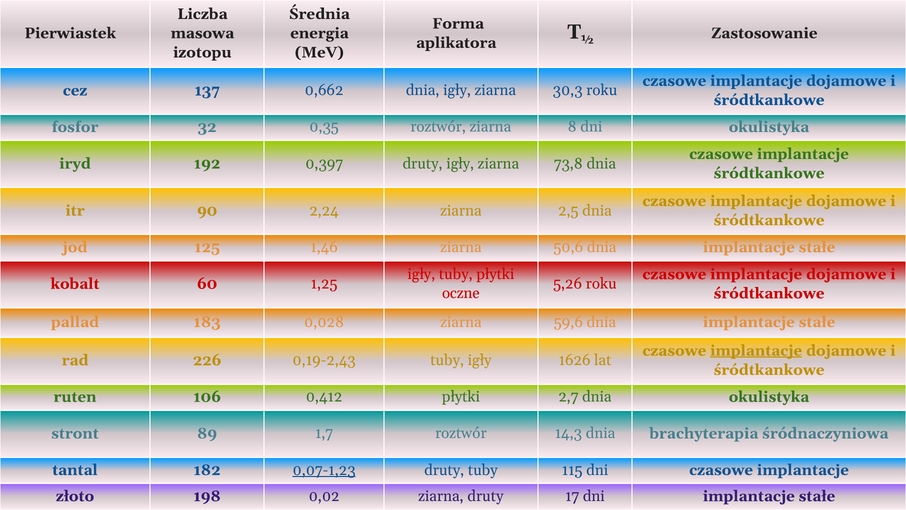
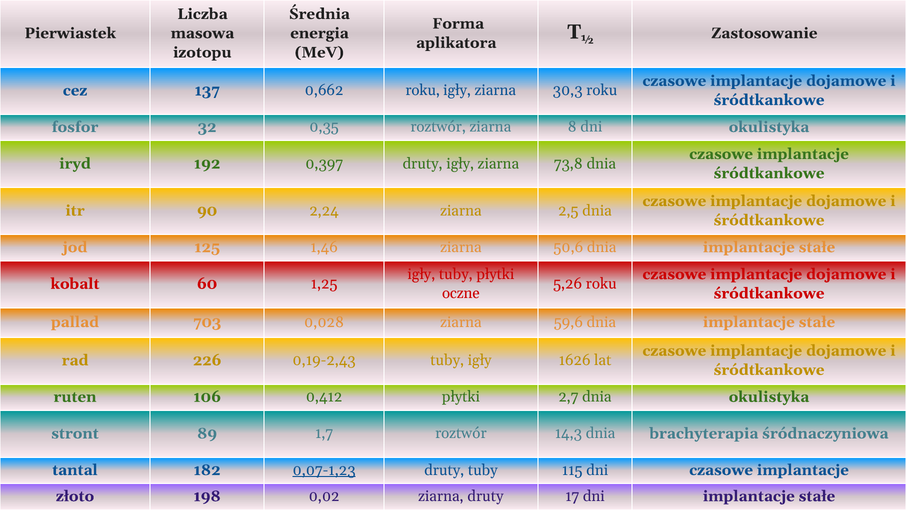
0,662 dnia: dnia -> roku
183: 183 -> 703
implantacje at (756, 350) underline: present -> none
